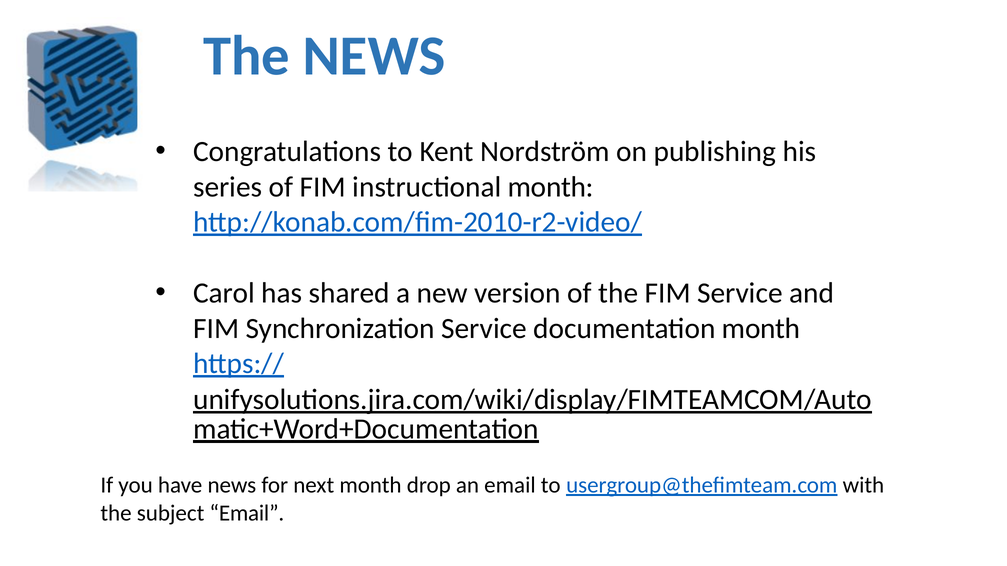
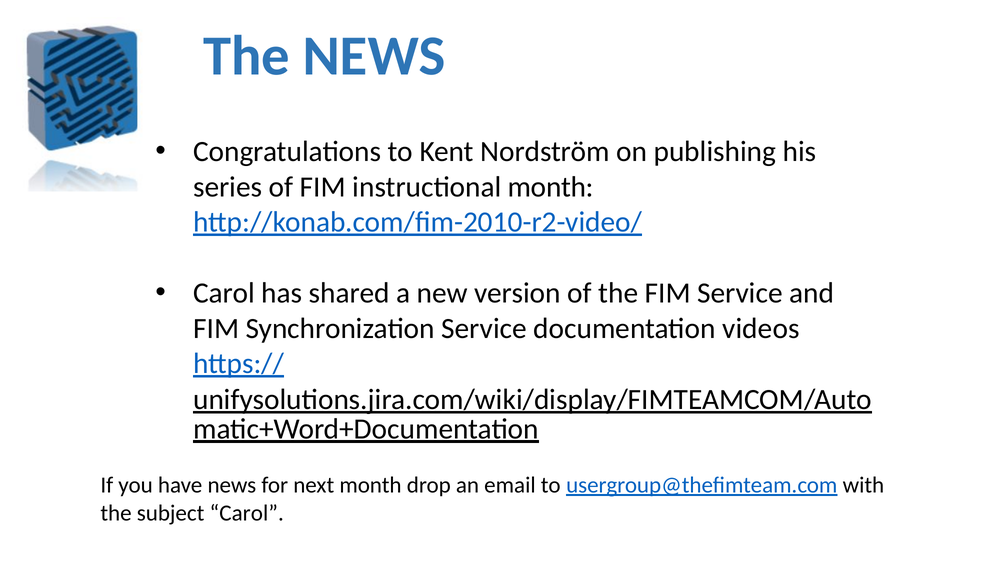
documentation month: month -> videos
subject Email: Email -> Carol
